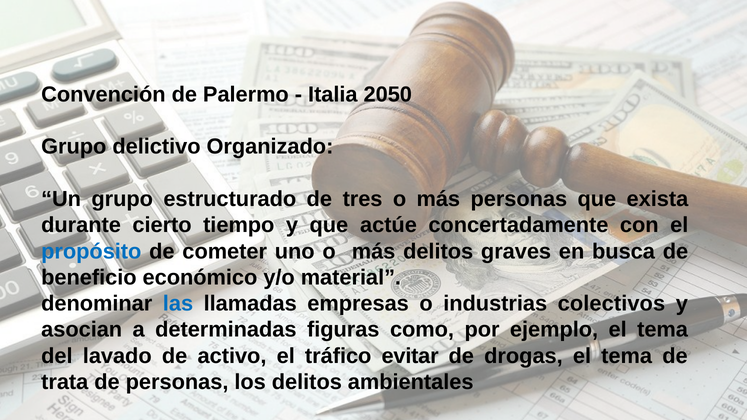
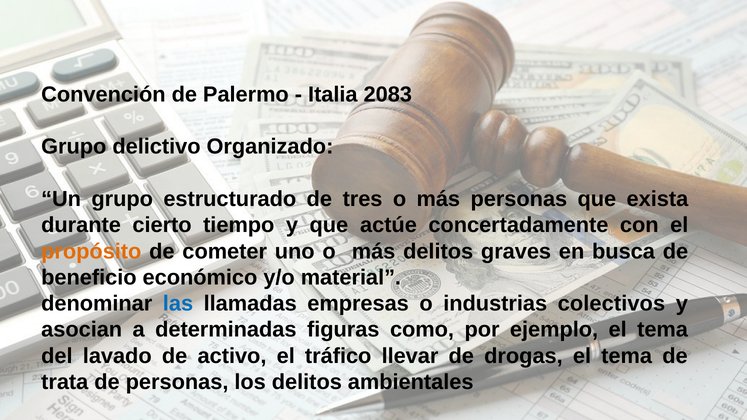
2050: 2050 -> 2083
propósito colour: blue -> orange
evitar: evitar -> llevar
